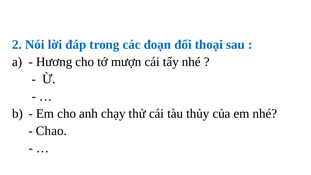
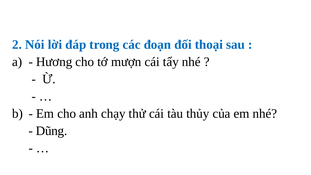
Chao: Chao -> Dũng
